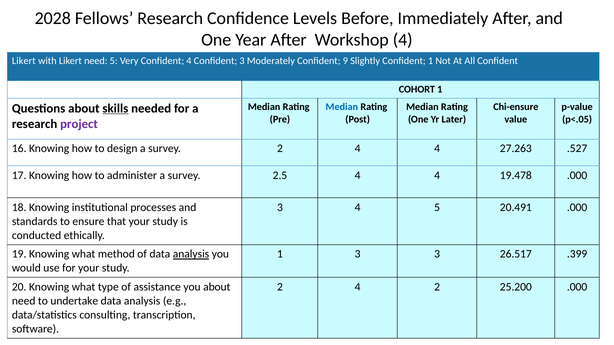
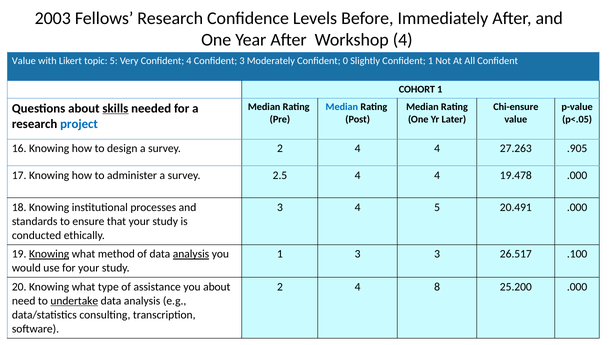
2028: 2028 -> 2003
Likert at (24, 61): Likert -> Value
Likert need: need -> topic
9: 9 -> 0
project colour: purple -> blue
.527: .527 -> .905
Knowing at (49, 254) underline: none -> present
.399: .399 -> .100
4 2: 2 -> 8
undertake underline: none -> present
